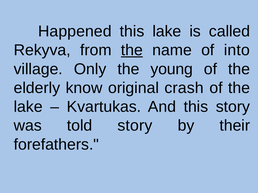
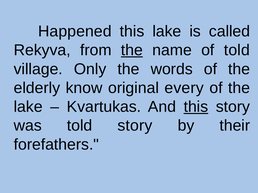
of into: into -> told
young: young -> words
crash: crash -> every
this at (196, 107) underline: none -> present
